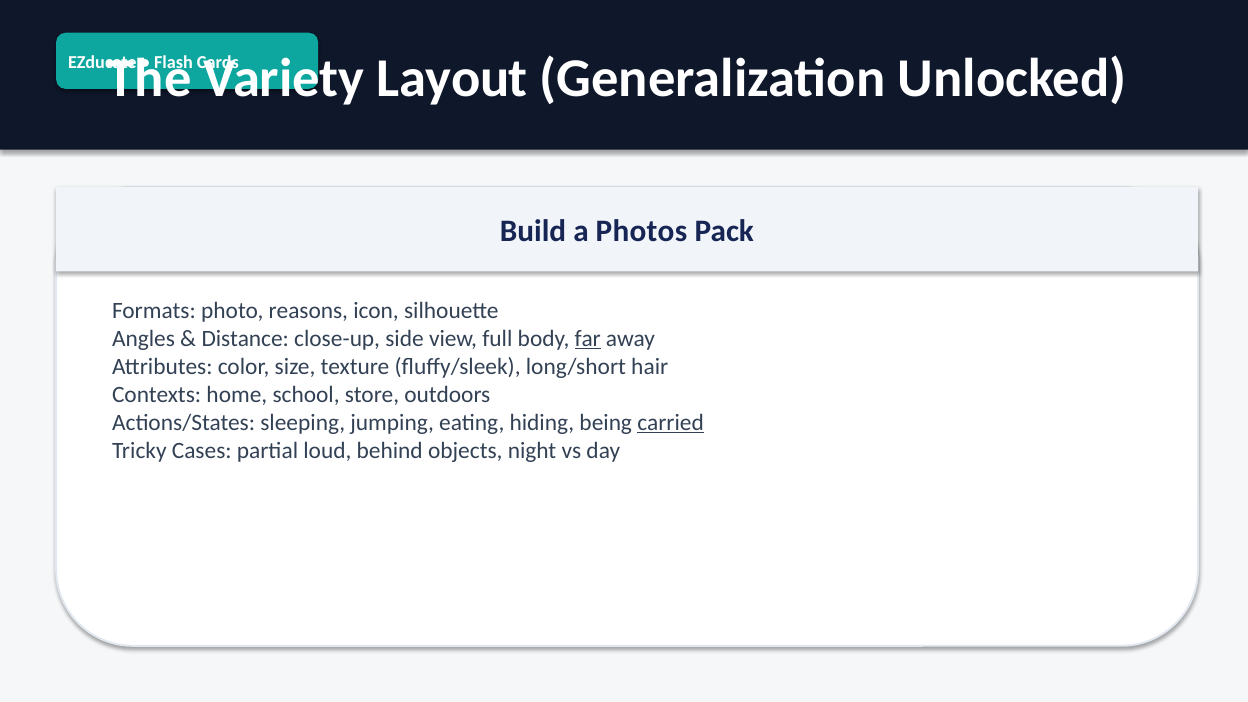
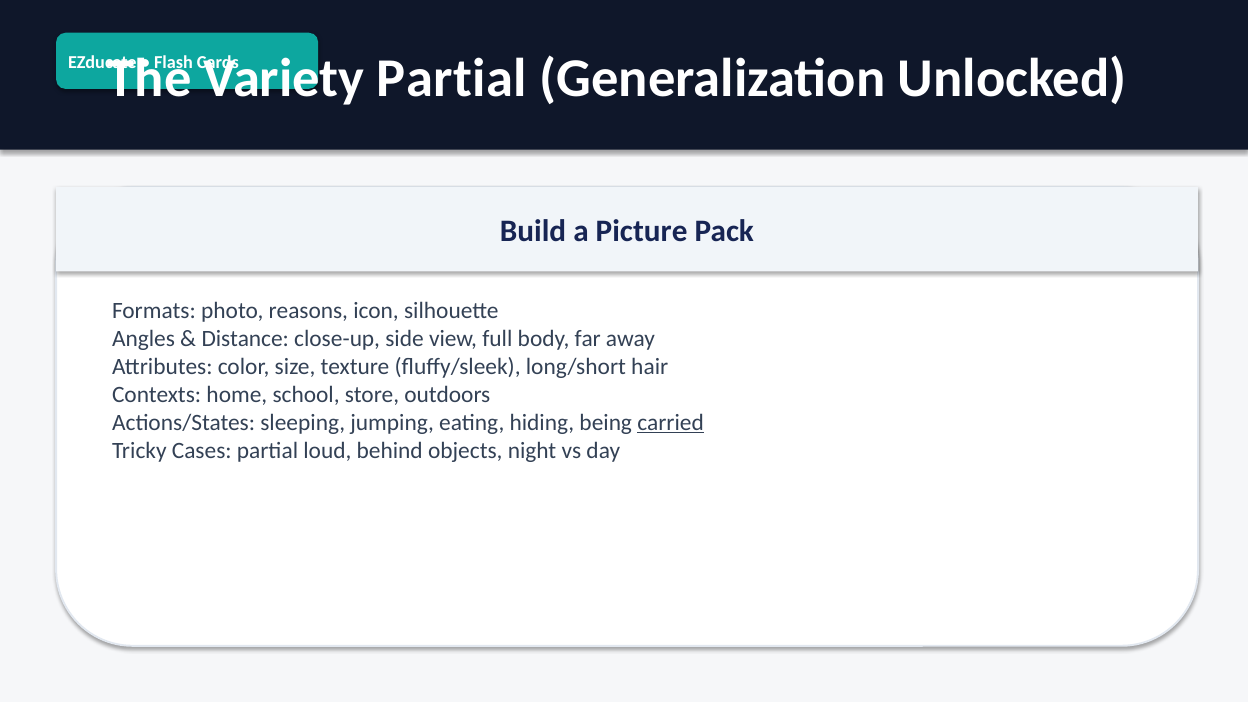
Layout at (452, 79): Layout -> Partial
Photos: Photos -> Picture
far underline: present -> none
